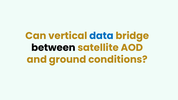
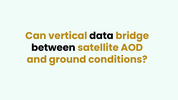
data colour: blue -> black
